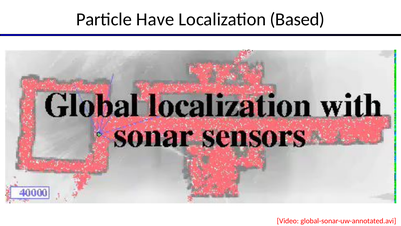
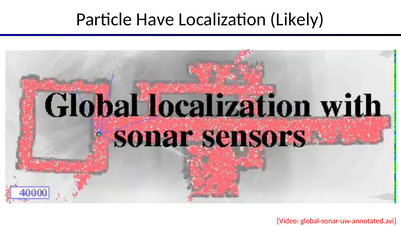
Based: Based -> Likely
